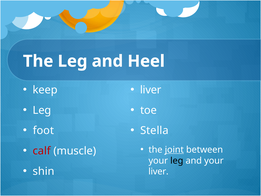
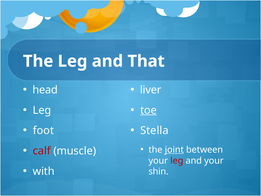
Heel: Heel -> That
keep: keep -> head
toe underline: none -> present
leg at (177, 160) colour: black -> red
shin: shin -> with
liver at (158, 171): liver -> shin
